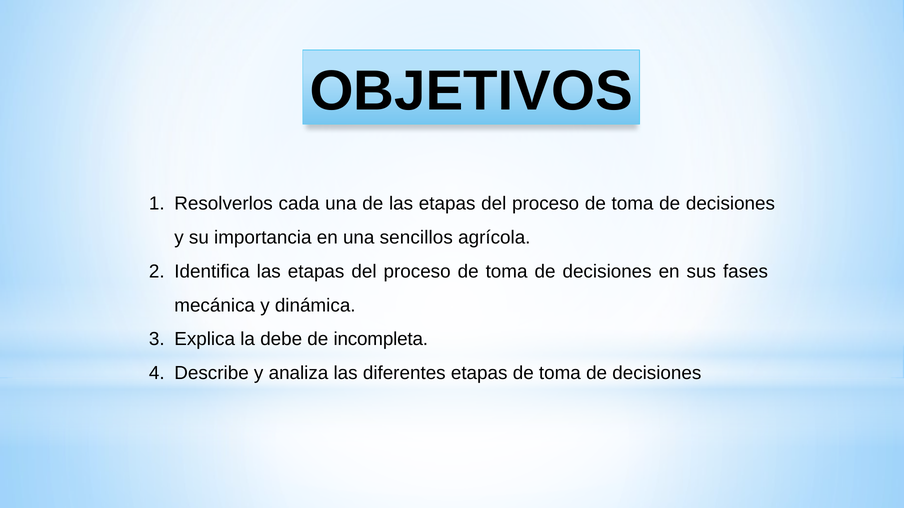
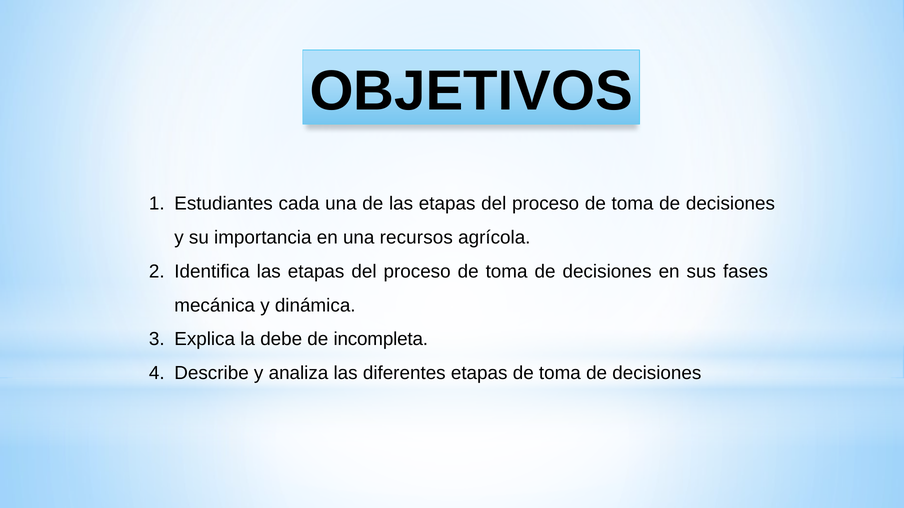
Resolverlos: Resolverlos -> Estudiantes
sencillos: sencillos -> recursos
